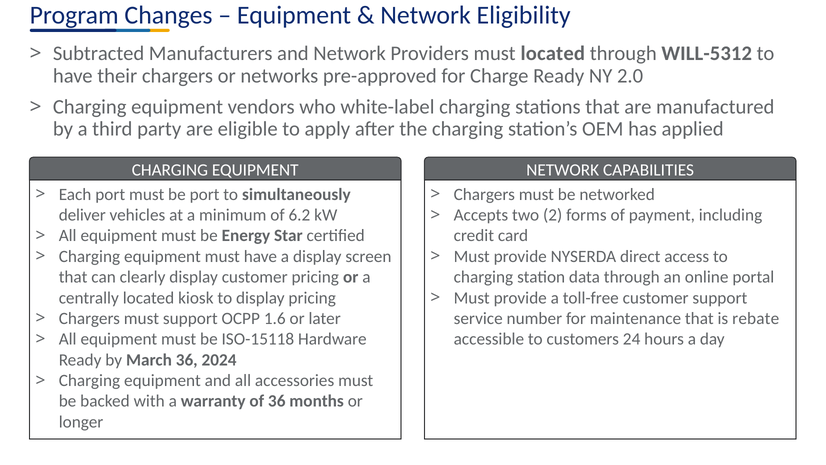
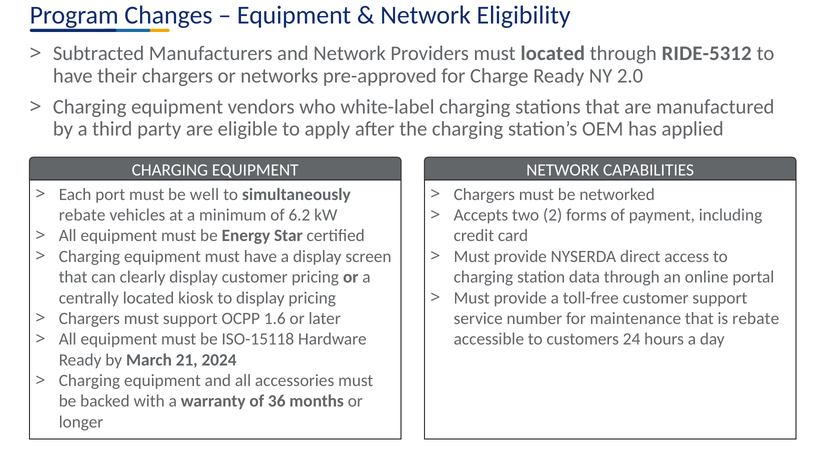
WILL-5312: WILL-5312 -> RIDE-5312
be port: port -> well
deliver at (82, 215): deliver -> rebate
March 36: 36 -> 21
